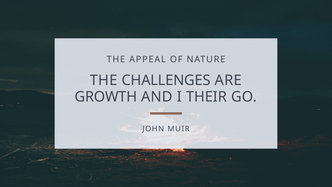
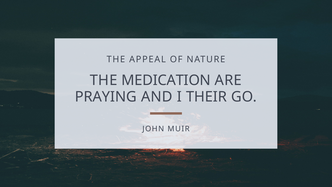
CHALLENGES: CHALLENGES -> MEDICATION
GROWTH: GROWTH -> PRAYING
